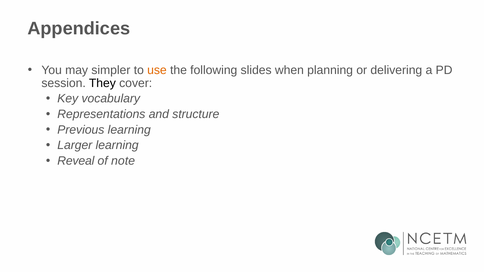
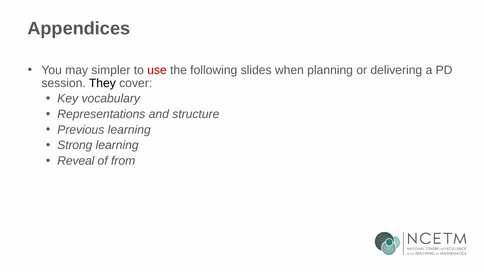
use colour: orange -> red
Larger: Larger -> Strong
note: note -> from
